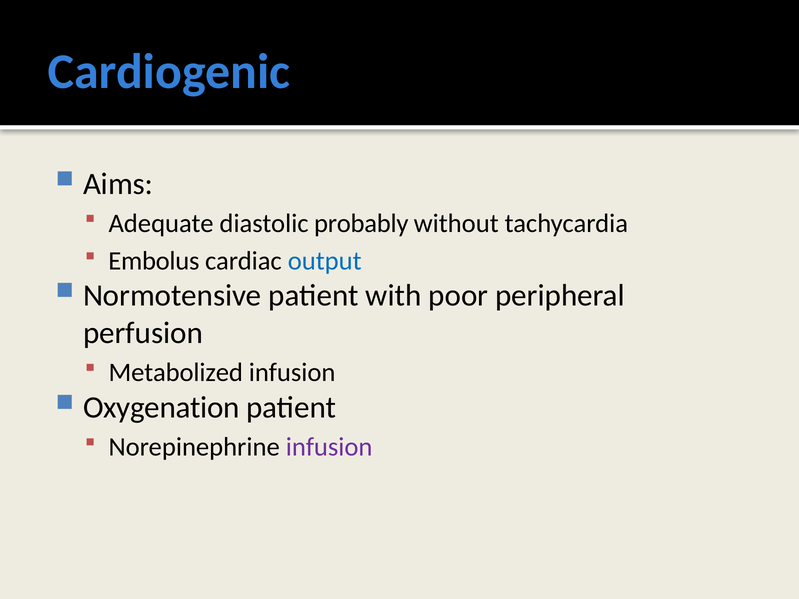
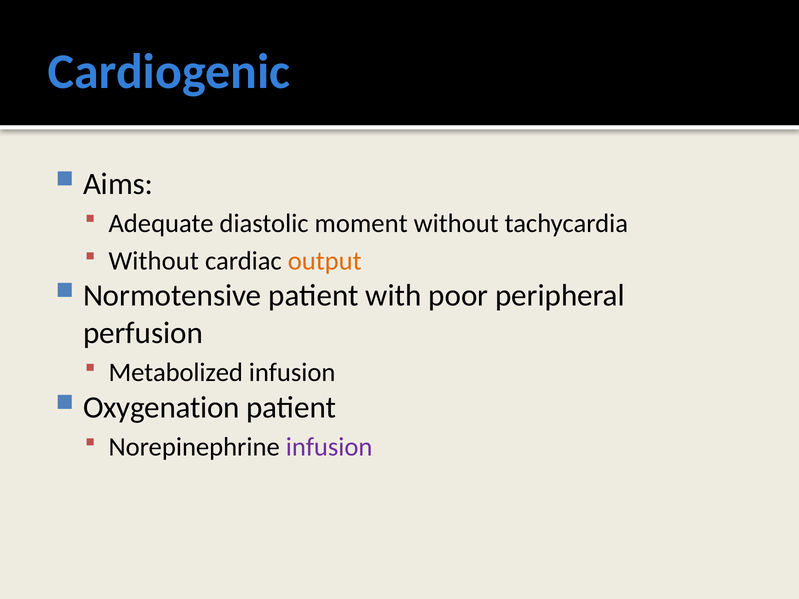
probably: probably -> moment
Embolus at (154, 261): Embolus -> Without
output colour: blue -> orange
